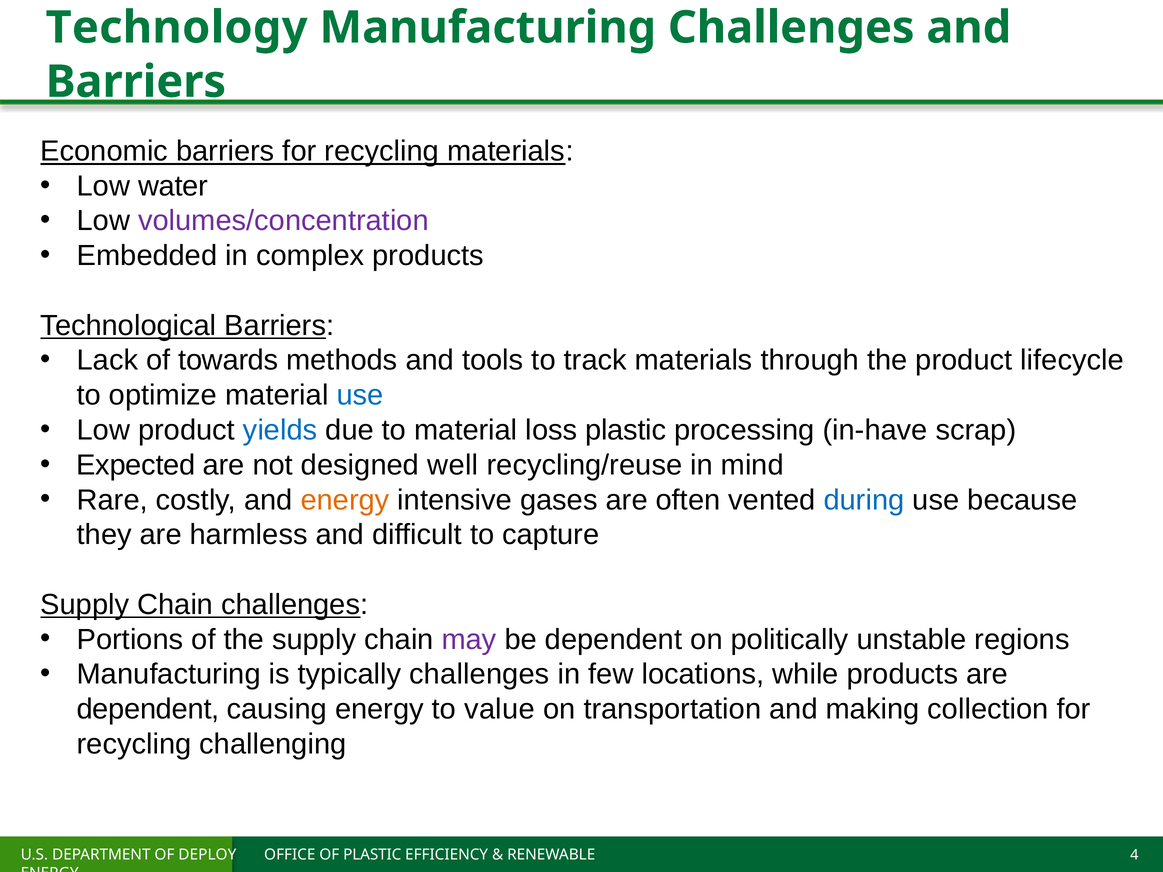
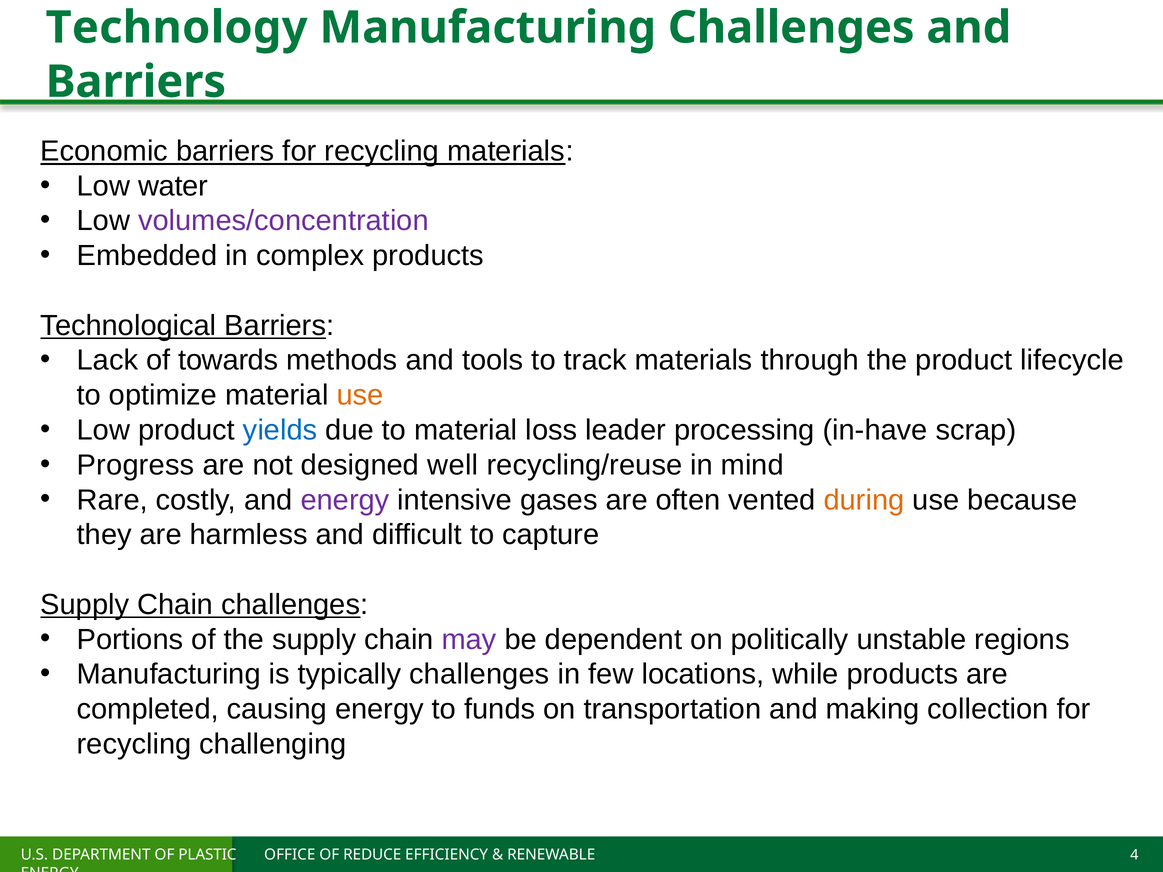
use at (360, 395) colour: blue -> orange
loss plastic: plastic -> leader
Expected: Expected -> Progress
energy at (345, 500) colour: orange -> purple
during colour: blue -> orange
dependent at (148, 709): dependent -> completed
value: value -> funds
DEPLOY: DEPLOY -> PLASTIC
OF PLASTIC: PLASTIC -> REDUCE
